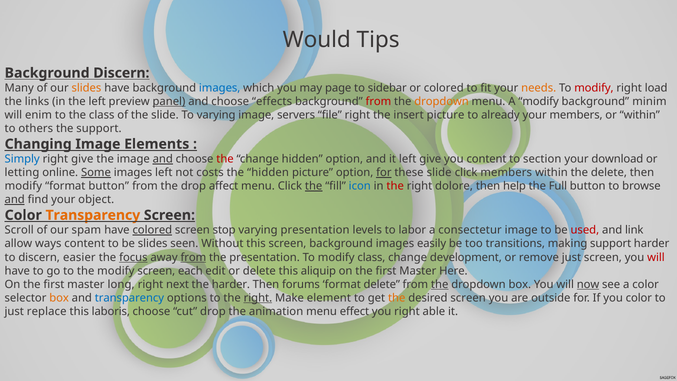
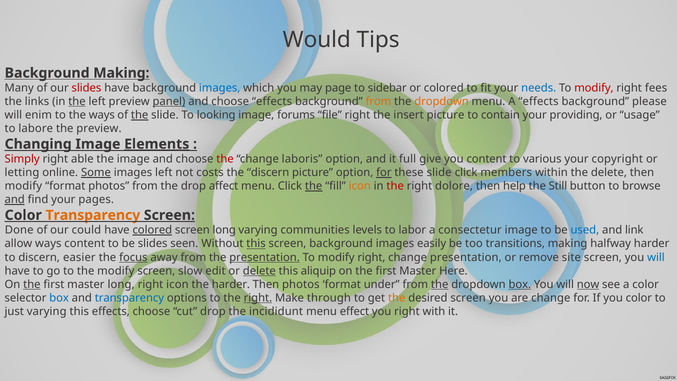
Background Discern: Discern -> Making
slides at (86, 88) colour: orange -> red
needs colour: orange -> blue
load: load -> fees
the at (77, 102) underline: none -> present
from at (378, 102) colour: red -> orange
A modify: modify -> effects
minim: minim -> please
the class: class -> ways
the at (140, 115) underline: none -> present
To varying: varying -> looking
servers: servers -> forums
already: already -> contain
your members: members -> providing
or within: within -> usage
others: others -> labore
the support: support -> preview
Elements underline: none -> present
Simply colour: blue -> red
right give: give -> able
and at (163, 159) underline: present -> none
change hidden: hidden -> laboris
it left: left -> full
section: section -> various
download: download -> copyright
the hidden: hidden -> discern
format button: button -> photos
icon at (360, 186) colour: blue -> orange
Full: Full -> Still
object: object -> pages
Scroll: Scroll -> Done
spam: spam -> could
screen stop: stop -> long
varying presentation: presentation -> communities
used colour: red -> blue
this at (256, 244) underline: none -> present
making support: support -> halfway
from at (193, 257) underline: present -> none
presentation at (265, 257) underline: none -> present
class at (371, 257): class -> right
change development: development -> presentation
remove just: just -> site
will at (656, 257) colour: red -> blue
each: each -> slow
delete at (259, 271) underline: none -> present
the at (32, 284) underline: none -> present
right next: next -> icon
Then forums: forums -> photos
format delete: delete -> under
box at (520, 284) underline: none -> present
box at (59, 298) colour: orange -> blue
element: element -> through
are outside: outside -> change
just replace: replace -> varying
this laboris: laboris -> effects
animation: animation -> incididunt
able: able -> with
